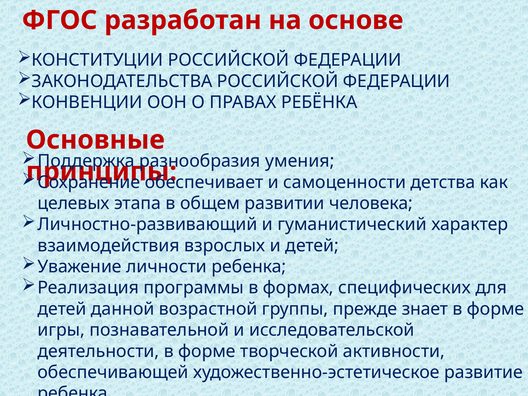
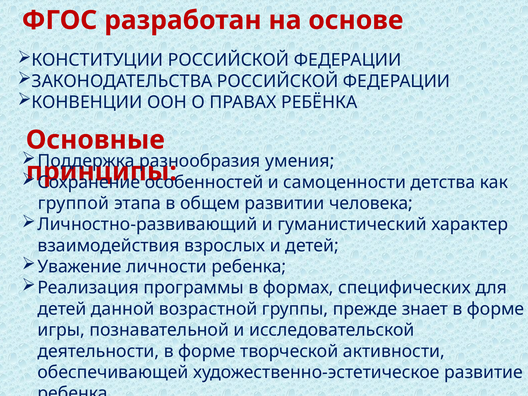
обеспечивает: обеспечивает -> особенностей
целевых: целевых -> группой
